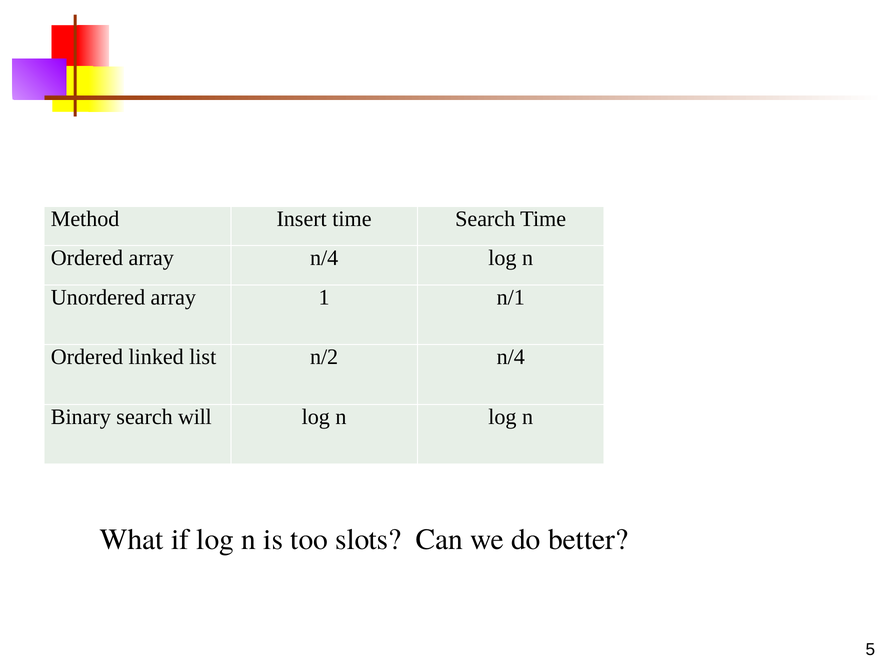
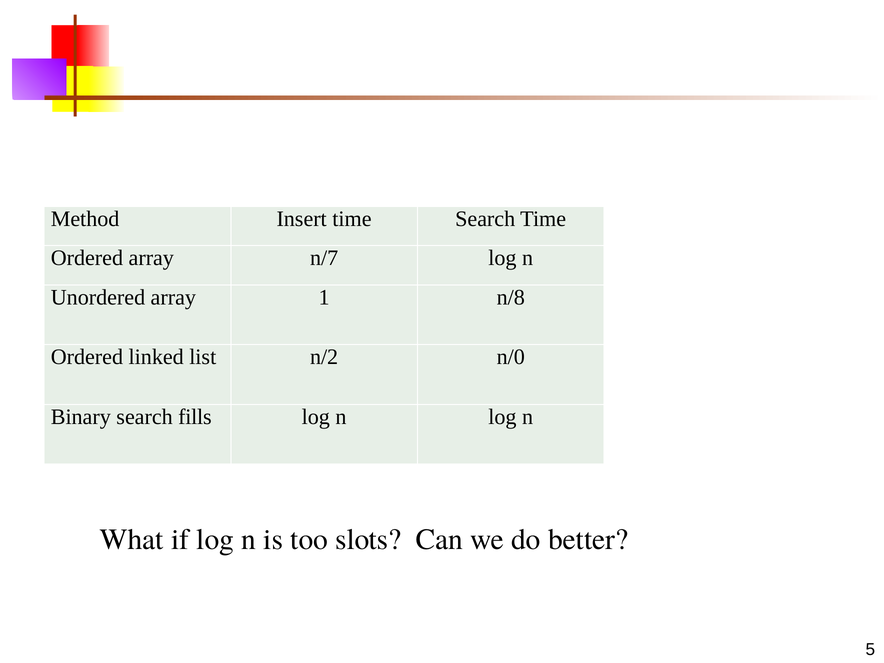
array n/4: n/4 -> n/7
n/1: n/1 -> n/8
n/2 n/4: n/4 -> n/0
will: will -> fills
